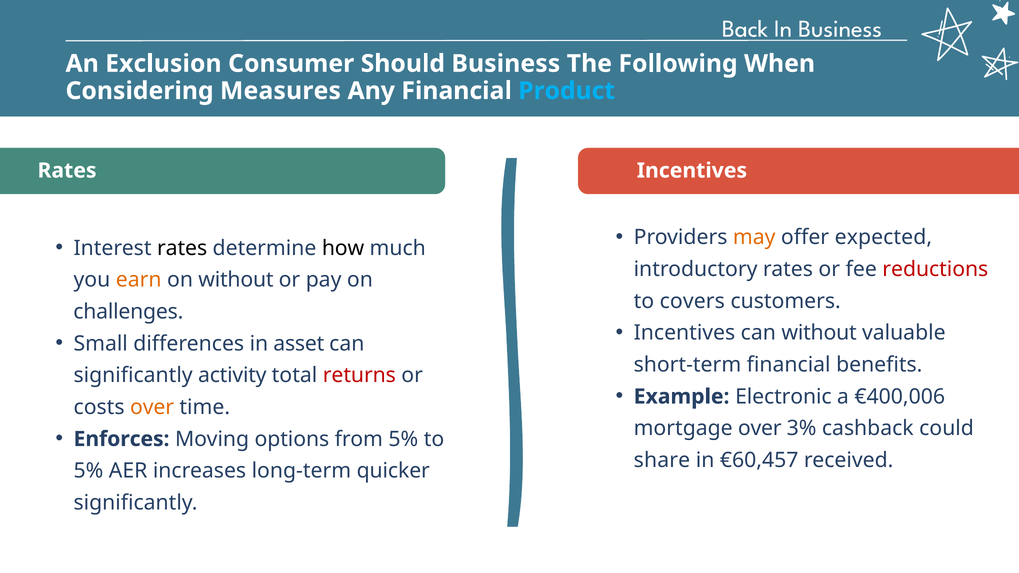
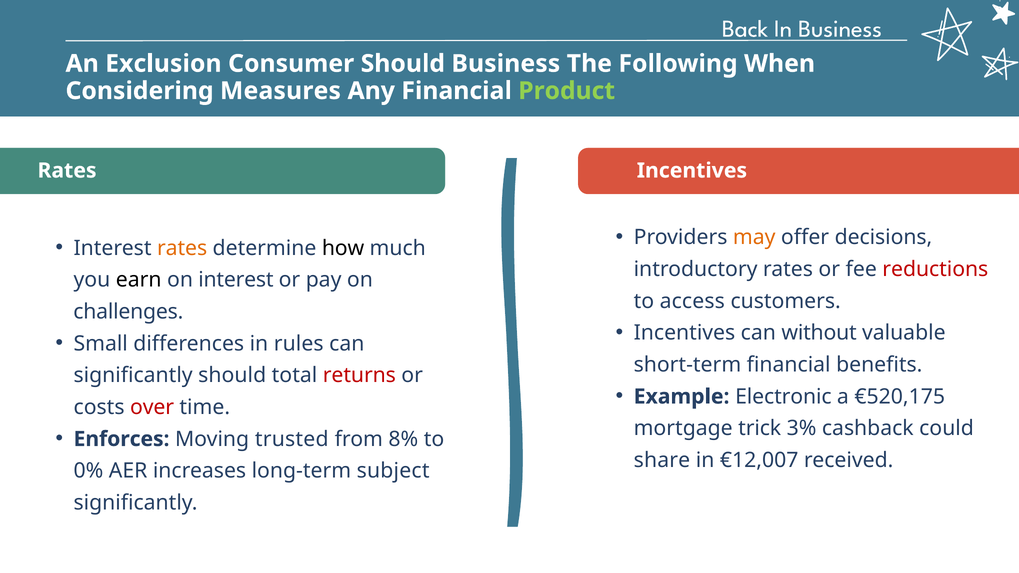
Product colour: light blue -> light green
expected: expected -> decisions
rates at (182, 248) colour: black -> orange
earn colour: orange -> black
on without: without -> interest
covers: covers -> access
asset: asset -> rules
significantly activity: activity -> should
€400,006: €400,006 -> €520,175
over at (152, 407) colour: orange -> red
mortgage over: over -> trick
options: options -> trusted
from 5%: 5% -> 8%
€60,457: €60,457 -> €12,007
5% at (88, 471): 5% -> 0%
quicker: quicker -> subject
